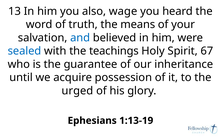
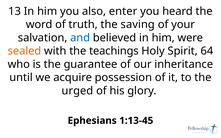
wage: wage -> enter
means: means -> saving
sealed colour: blue -> orange
67: 67 -> 64
1:13-19: 1:13-19 -> 1:13-45
